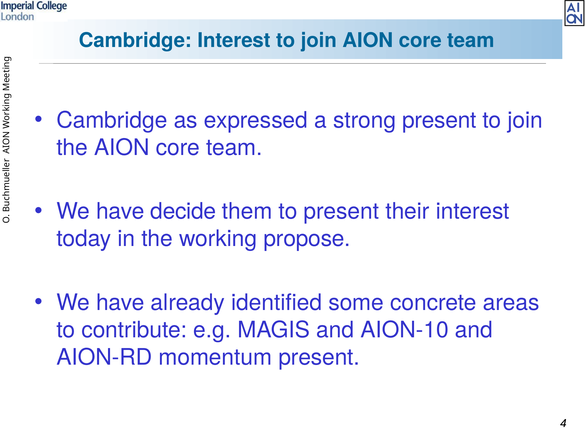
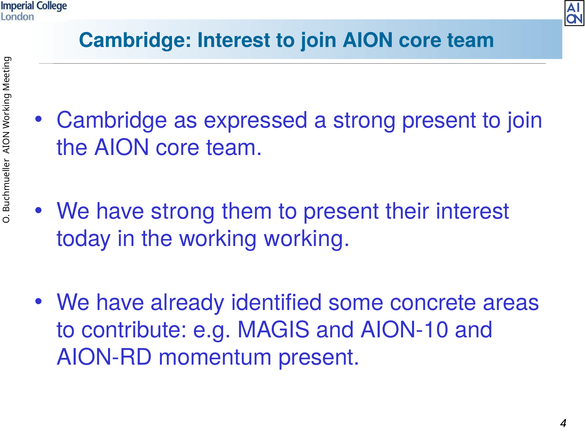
have decide: decide -> strong
working propose: propose -> working
